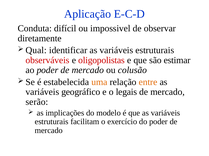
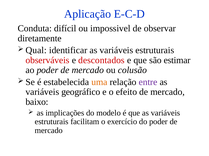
oligopolistas: oligopolistas -> descontados
entre colour: orange -> purple
legais: legais -> efeito
serão: serão -> baixo
